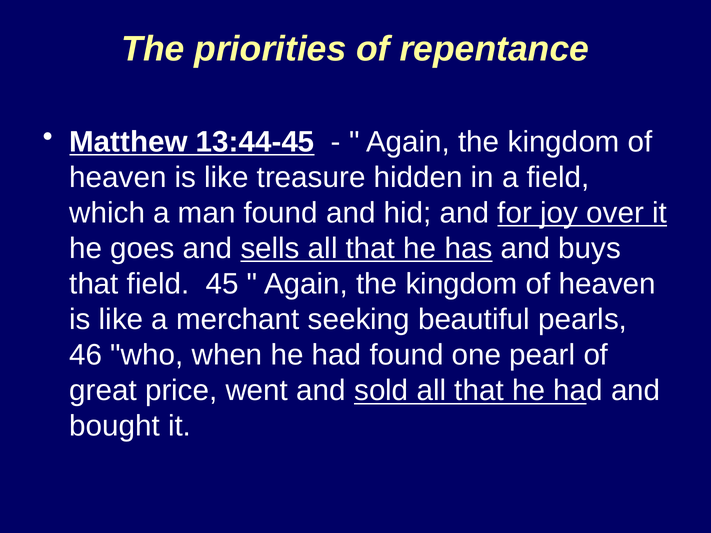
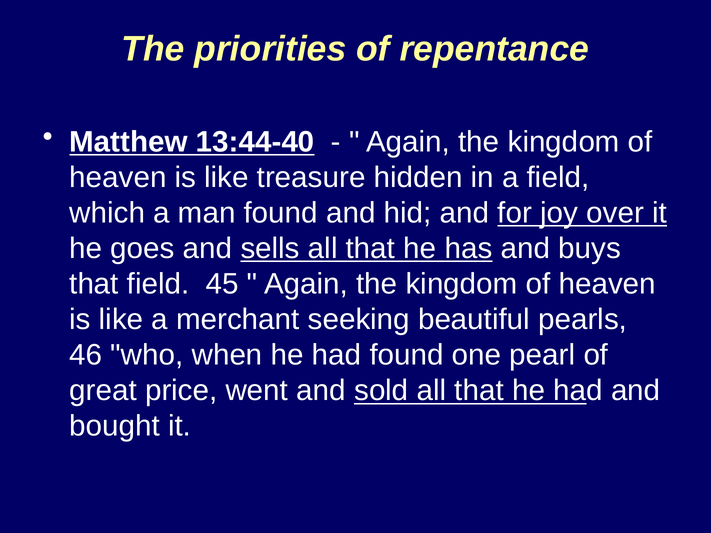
13:44-45: 13:44-45 -> 13:44-40
